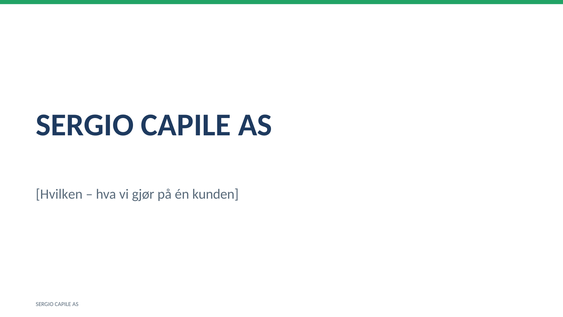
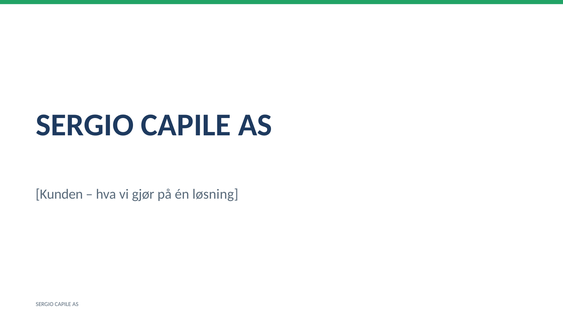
Hvilken: Hvilken -> Kunden
kunden: kunden -> løsning
